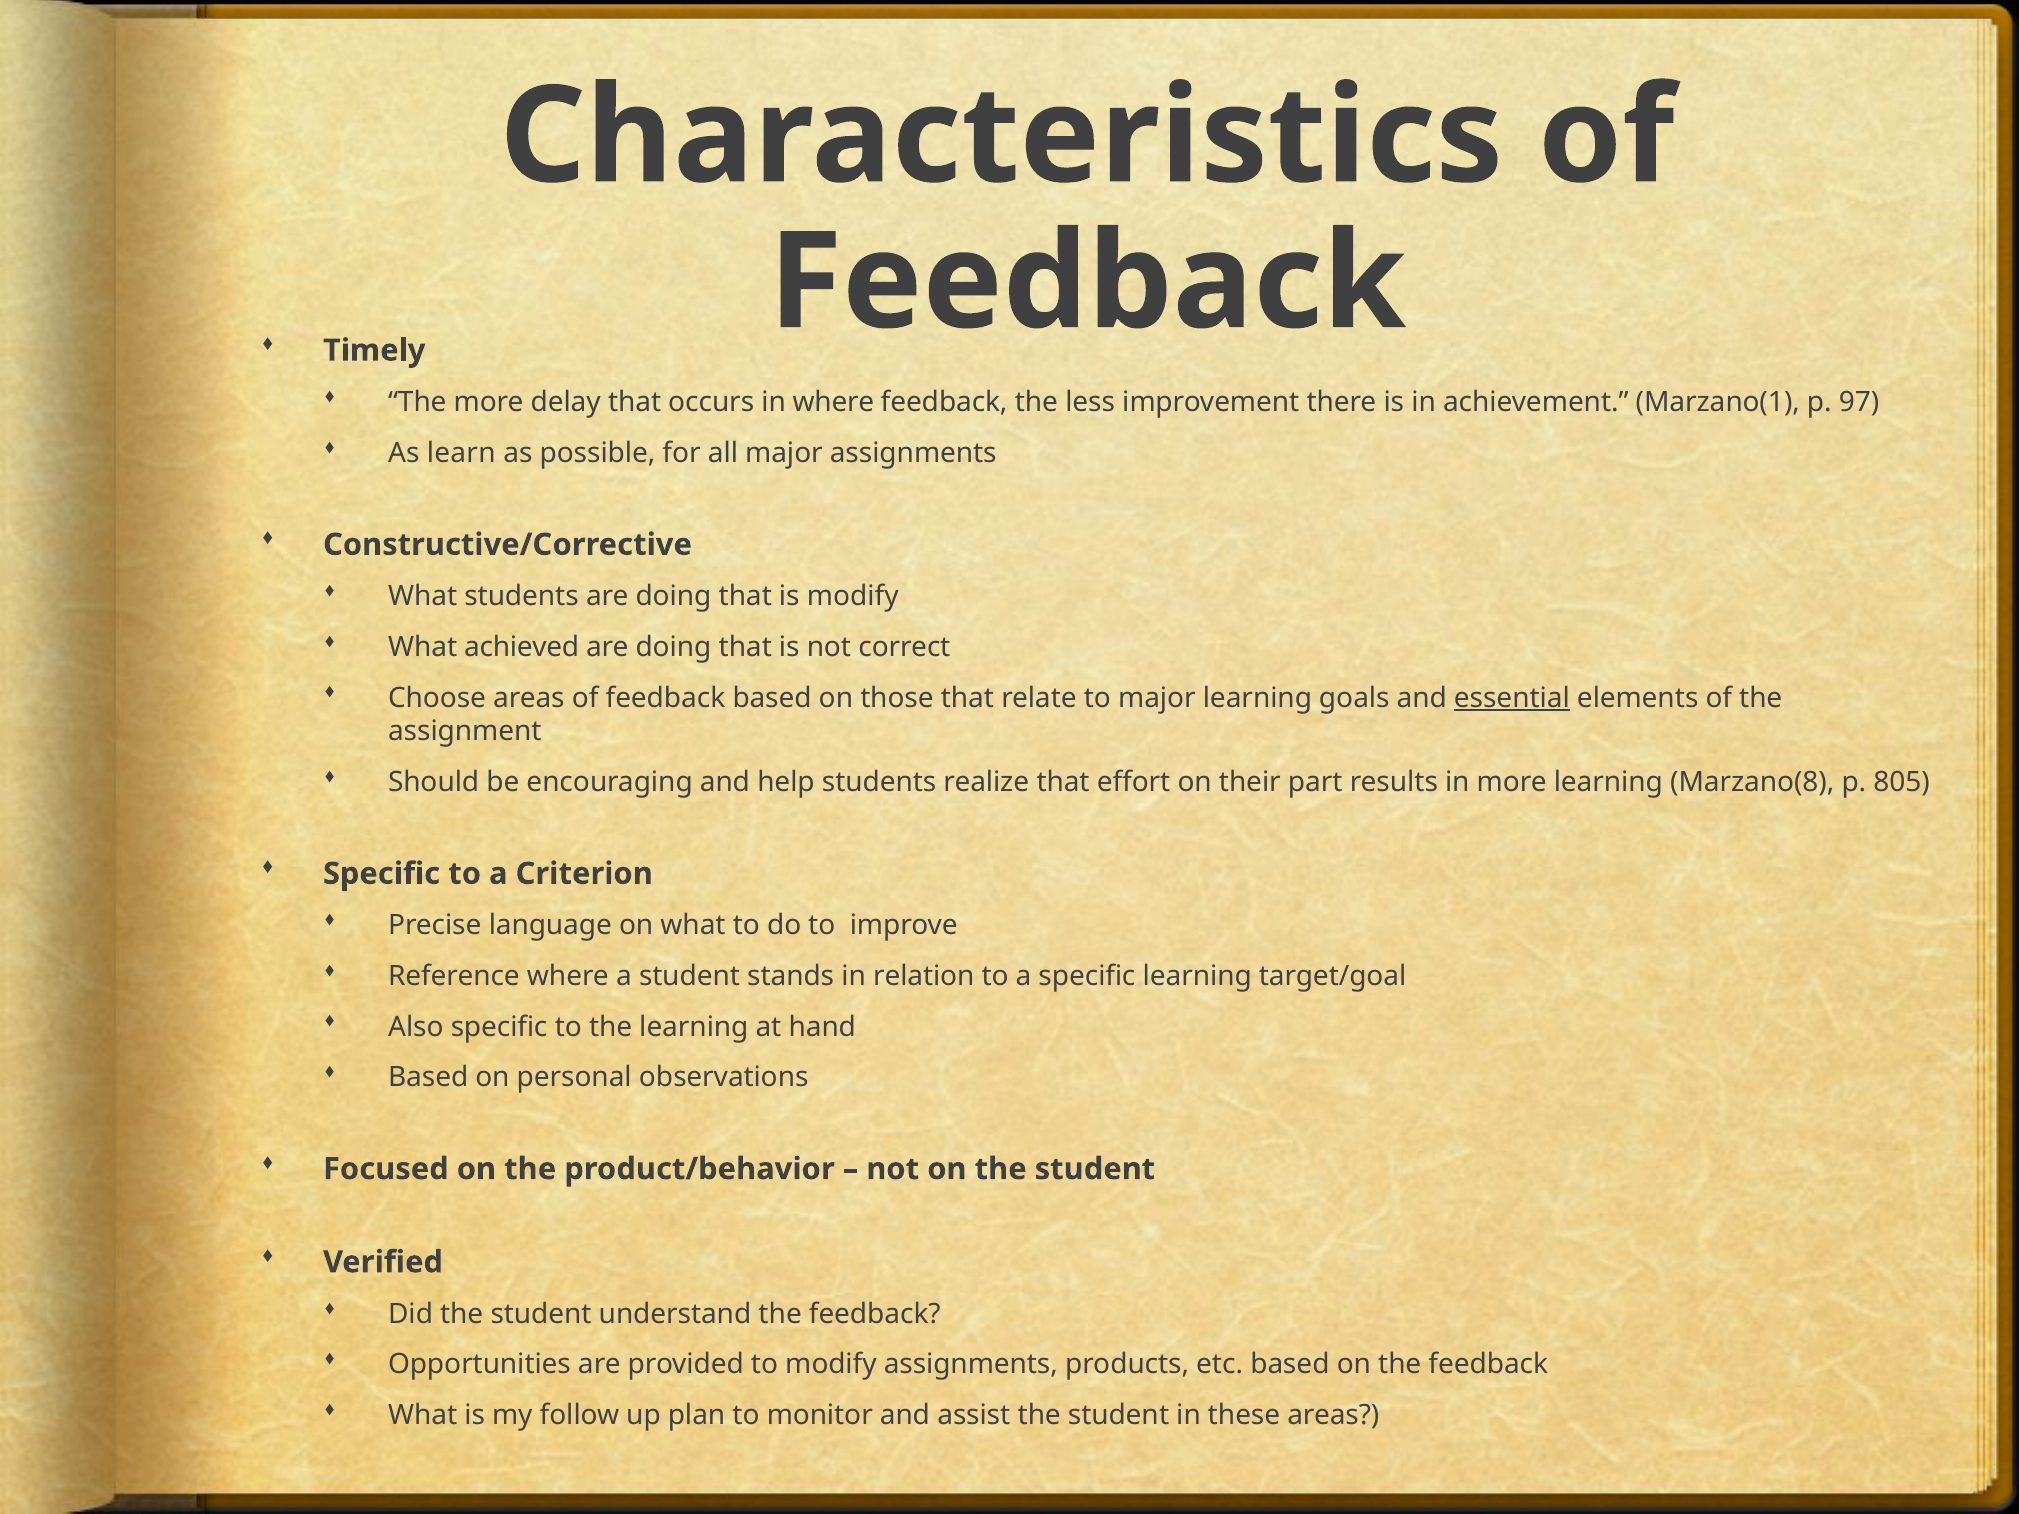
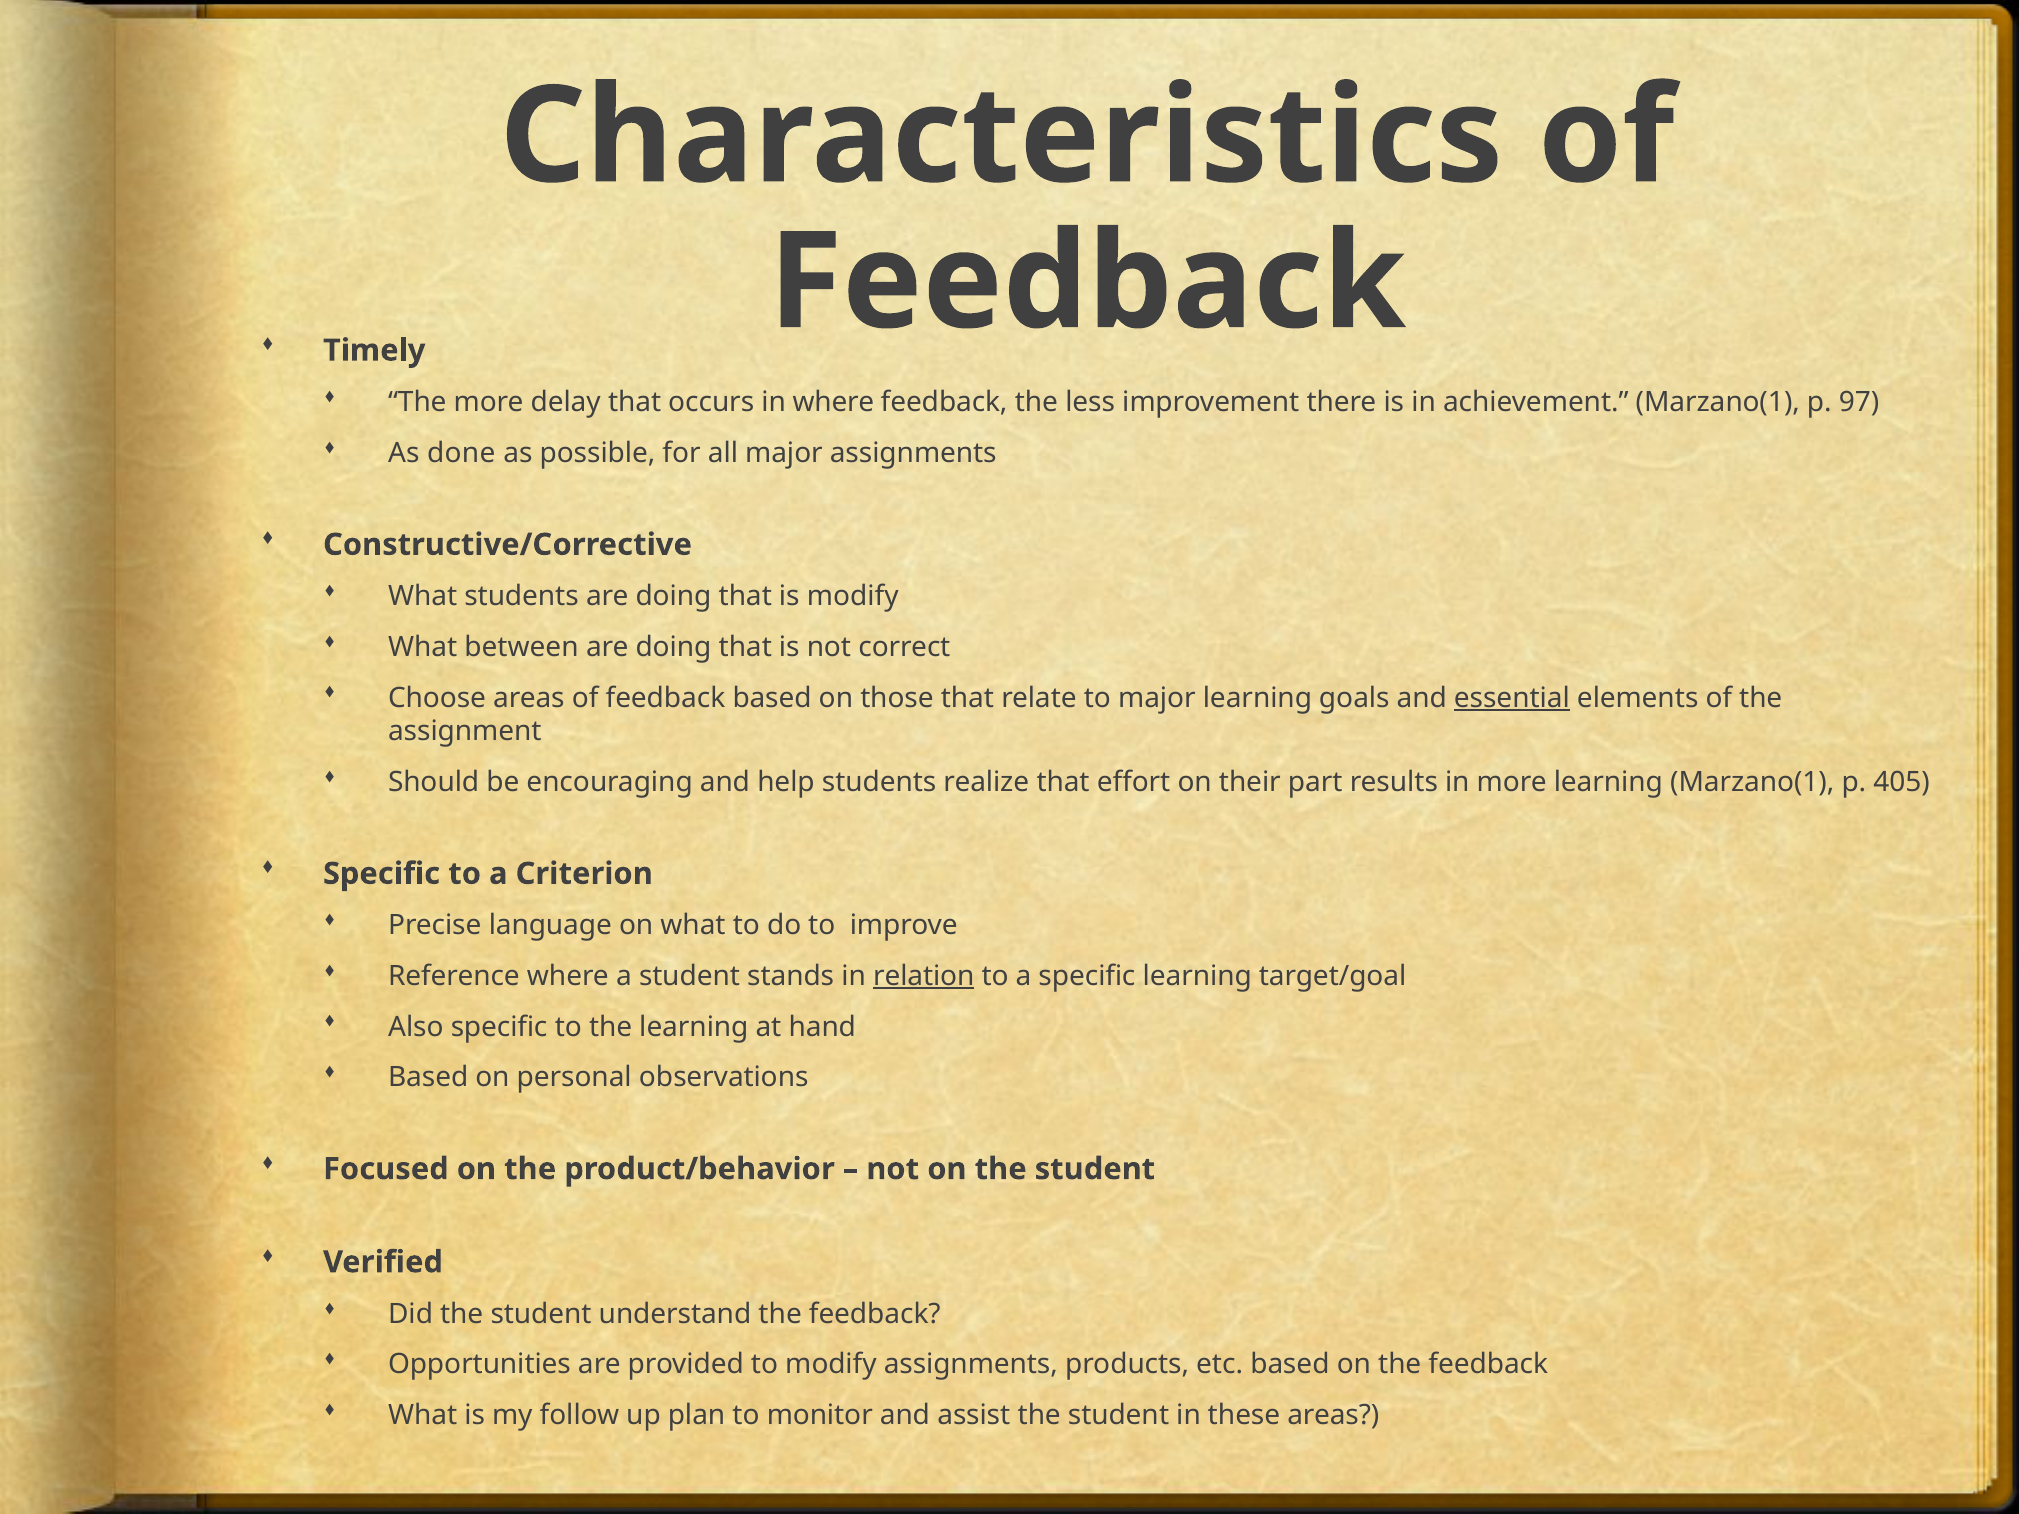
learn: learn -> done
achieved: achieved -> between
learning Marzano(8: Marzano(8 -> Marzano(1
805: 805 -> 405
relation underline: none -> present
